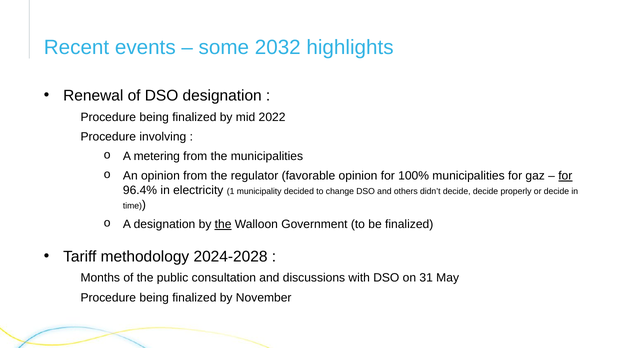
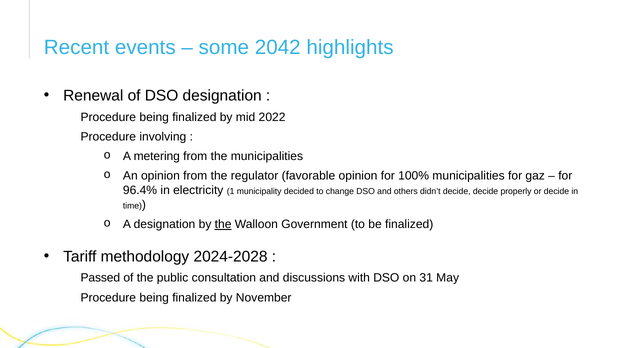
2032: 2032 -> 2042
for at (565, 176) underline: present -> none
Months: Months -> Passed
